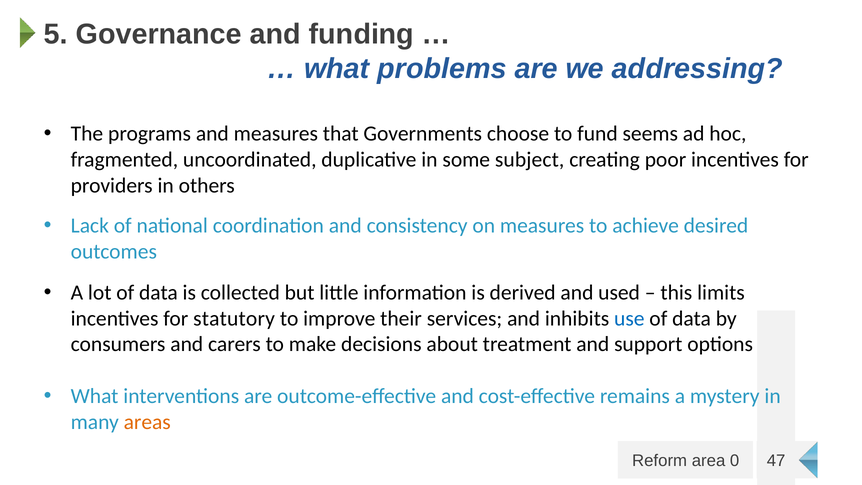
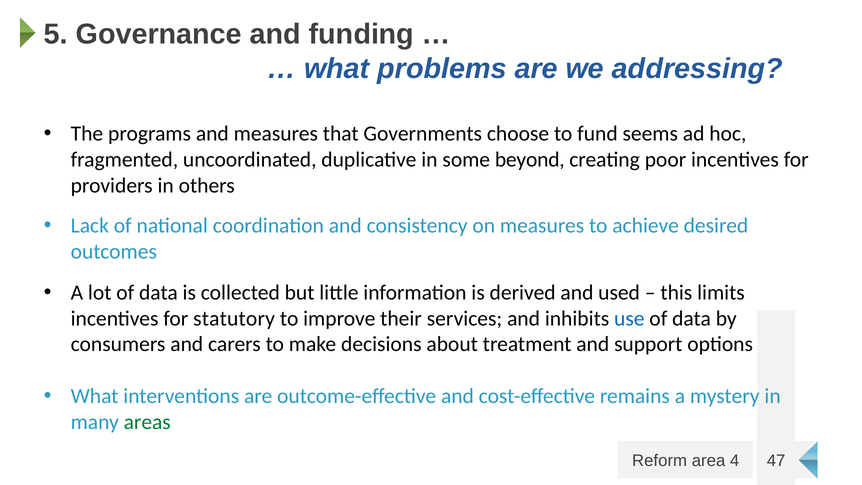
subject: subject -> beyond
areas colour: orange -> green
0: 0 -> 4
